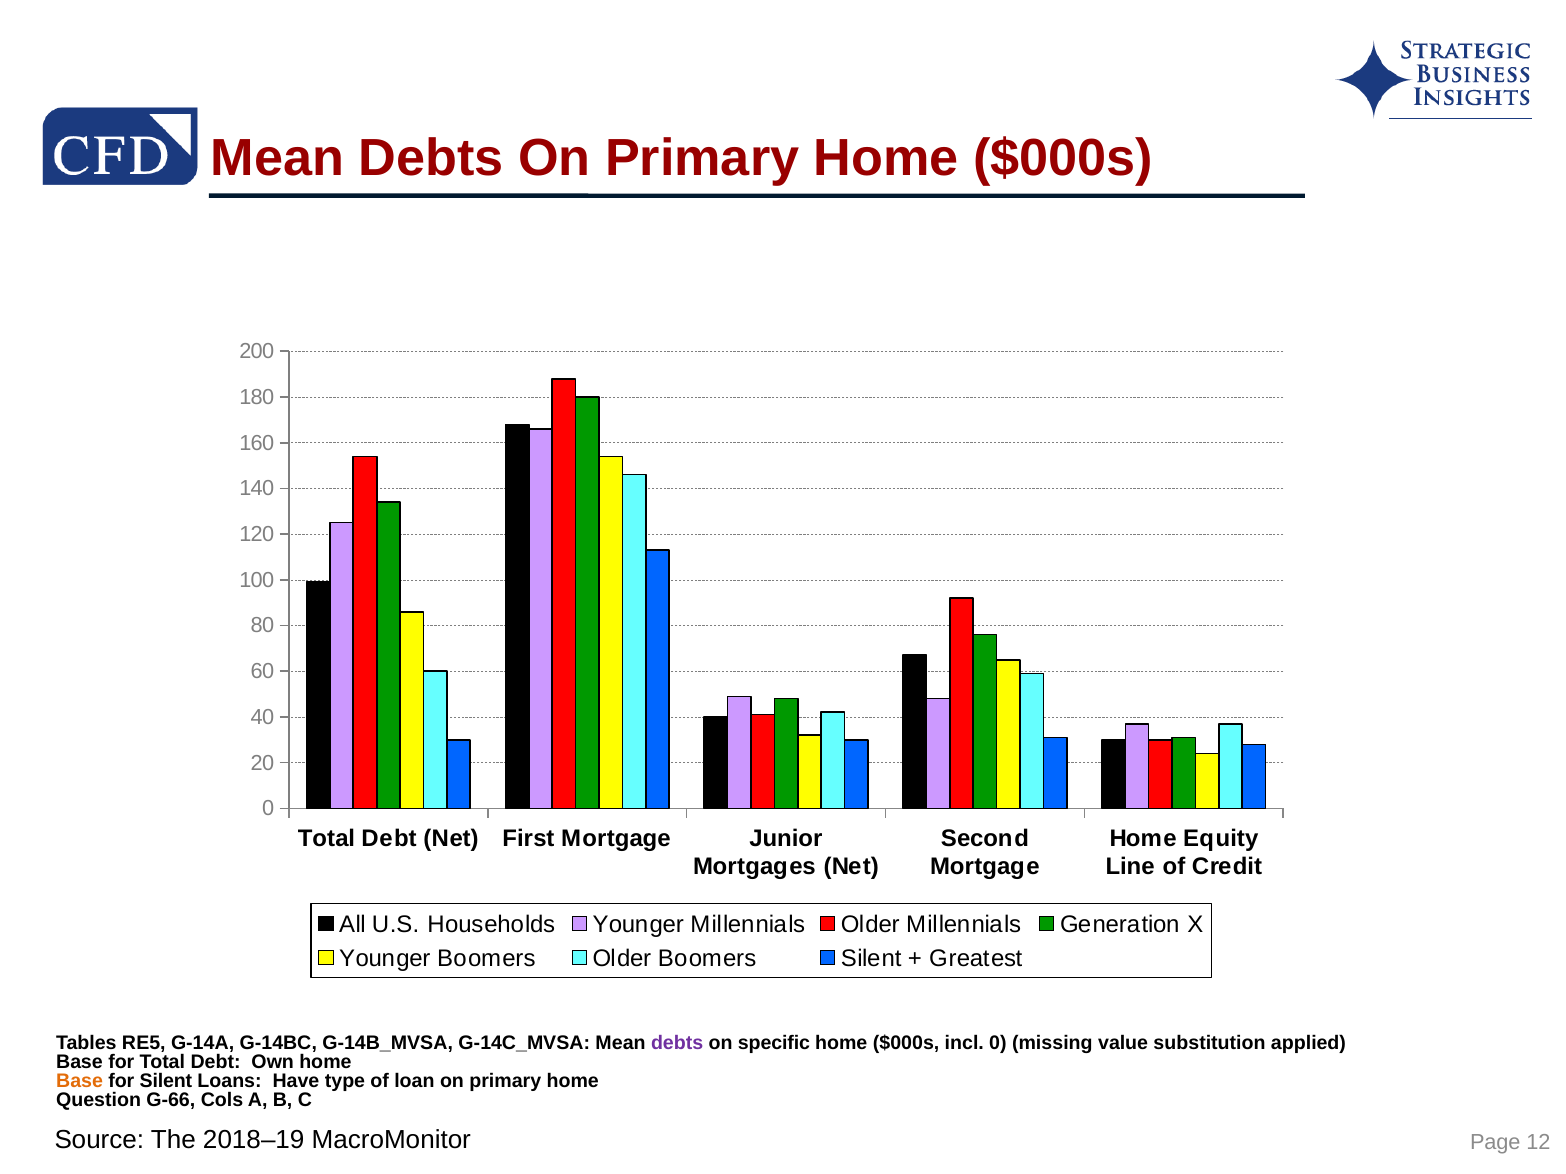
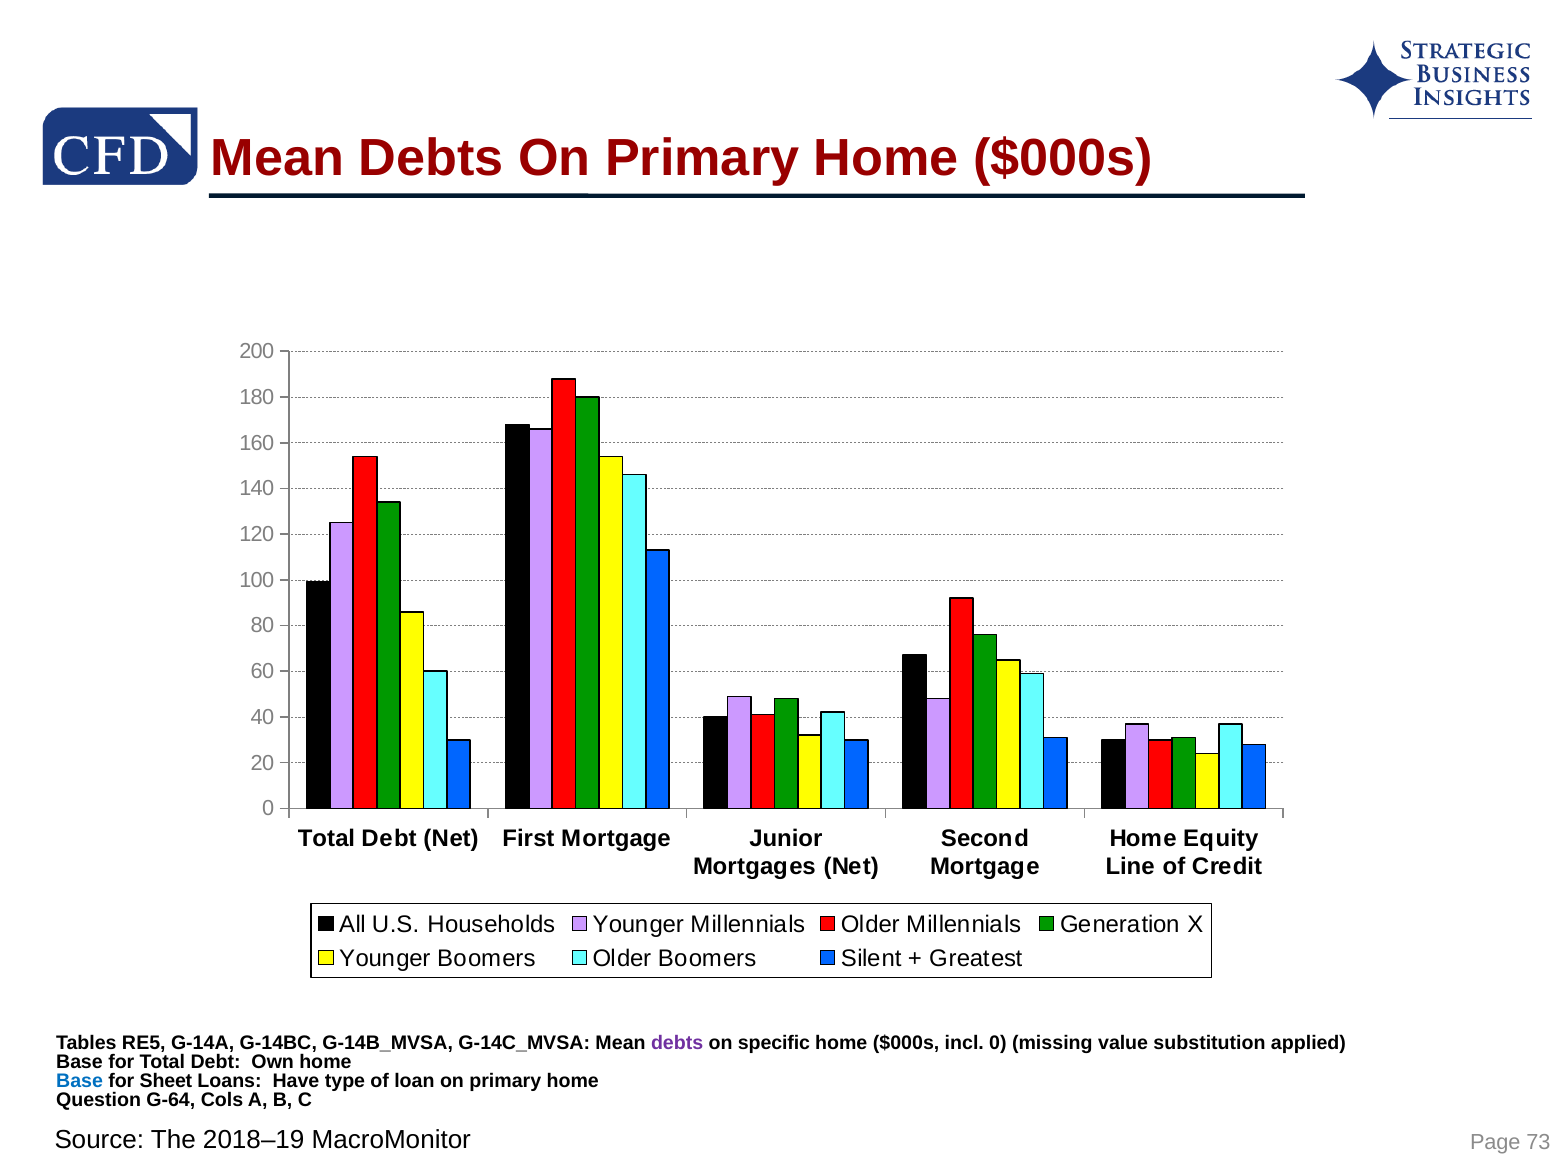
Base at (80, 1082) colour: orange -> blue
for Silent: Silent -> Sheet
G-66: G-66 -> G-64
12: 12 -> 73
